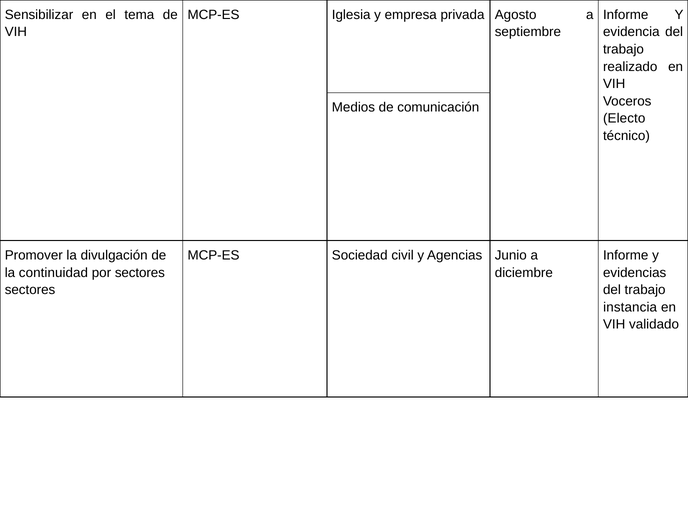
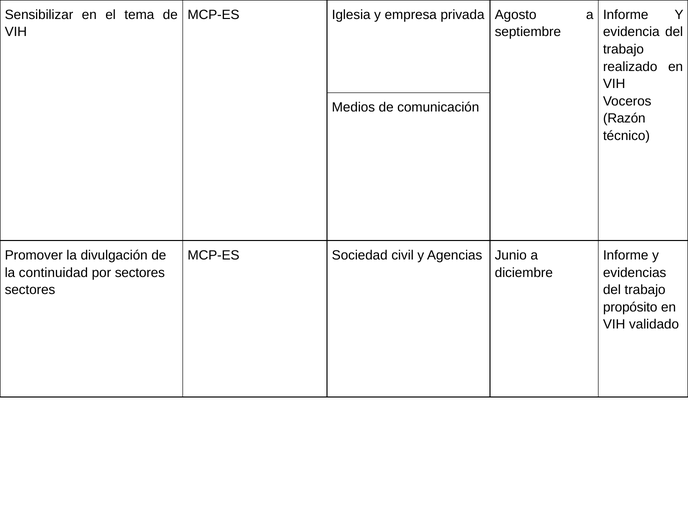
Electo: Electo -> Razón
instancia: instancia -> propósito
